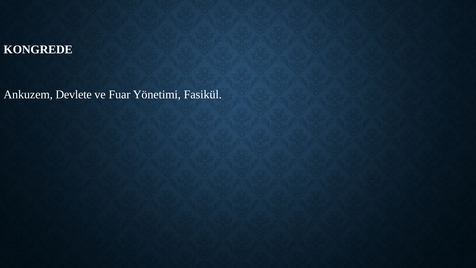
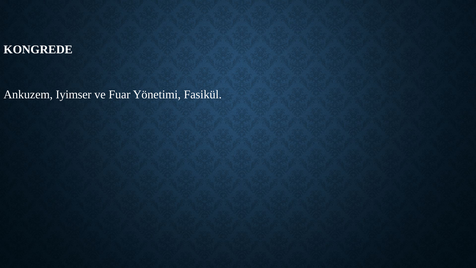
Devlete: Devlete -> Iyimser
